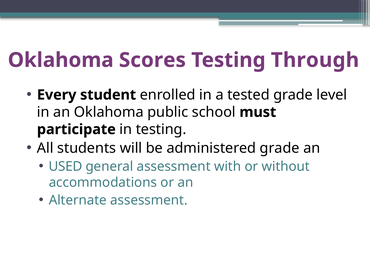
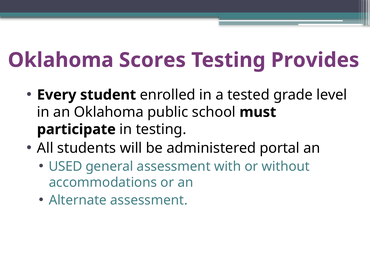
Through: Through -> Provides
administered grade: grade -> portal
